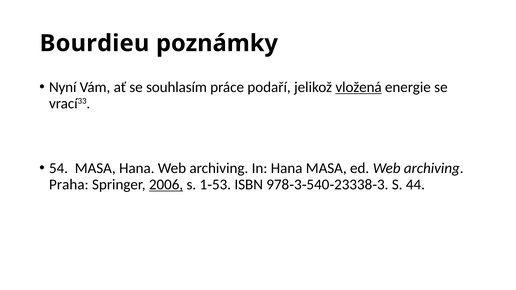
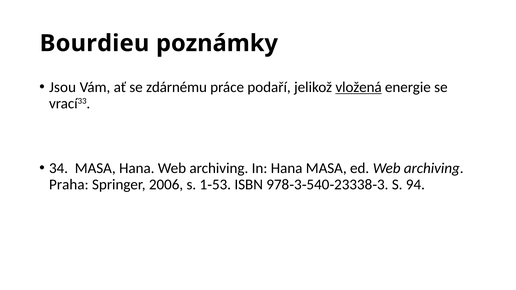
Nyní: Nyní -> Jsou
souhlasím: souhlasím -> zdárnému
54: 54 -> 34
2006 underline: present -> none
44: 44 -> 94
